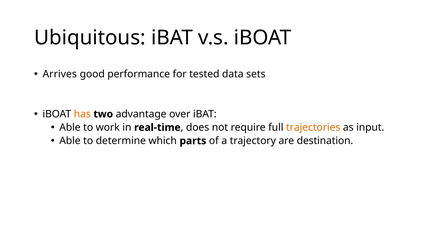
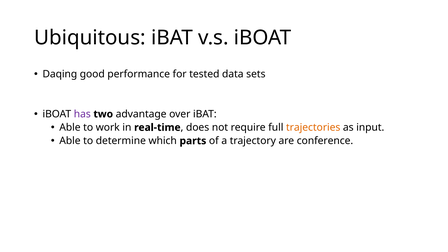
Arrives: Arrives -> Daqing
has colour: orange -> purple
destination: destination -> conference
